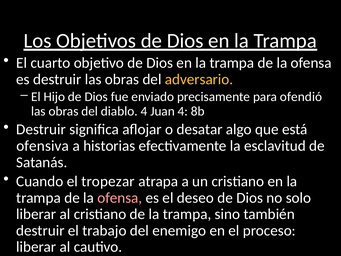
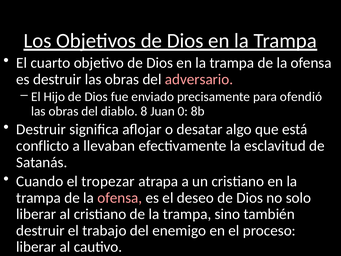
adversario colour: yellow -> pink
diablo 4: 4 -> 8
Juan 4: 4 -> 0
ofensiva: ofensiva -> conflicto
historias: historias -> llevaban
